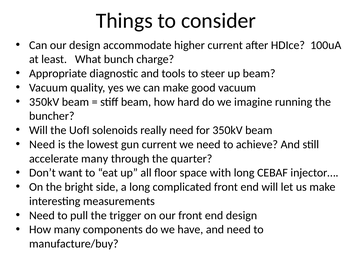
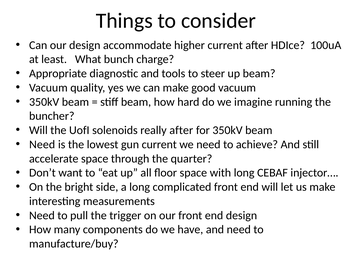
really need: need -> after
accelerate many: many -> space
